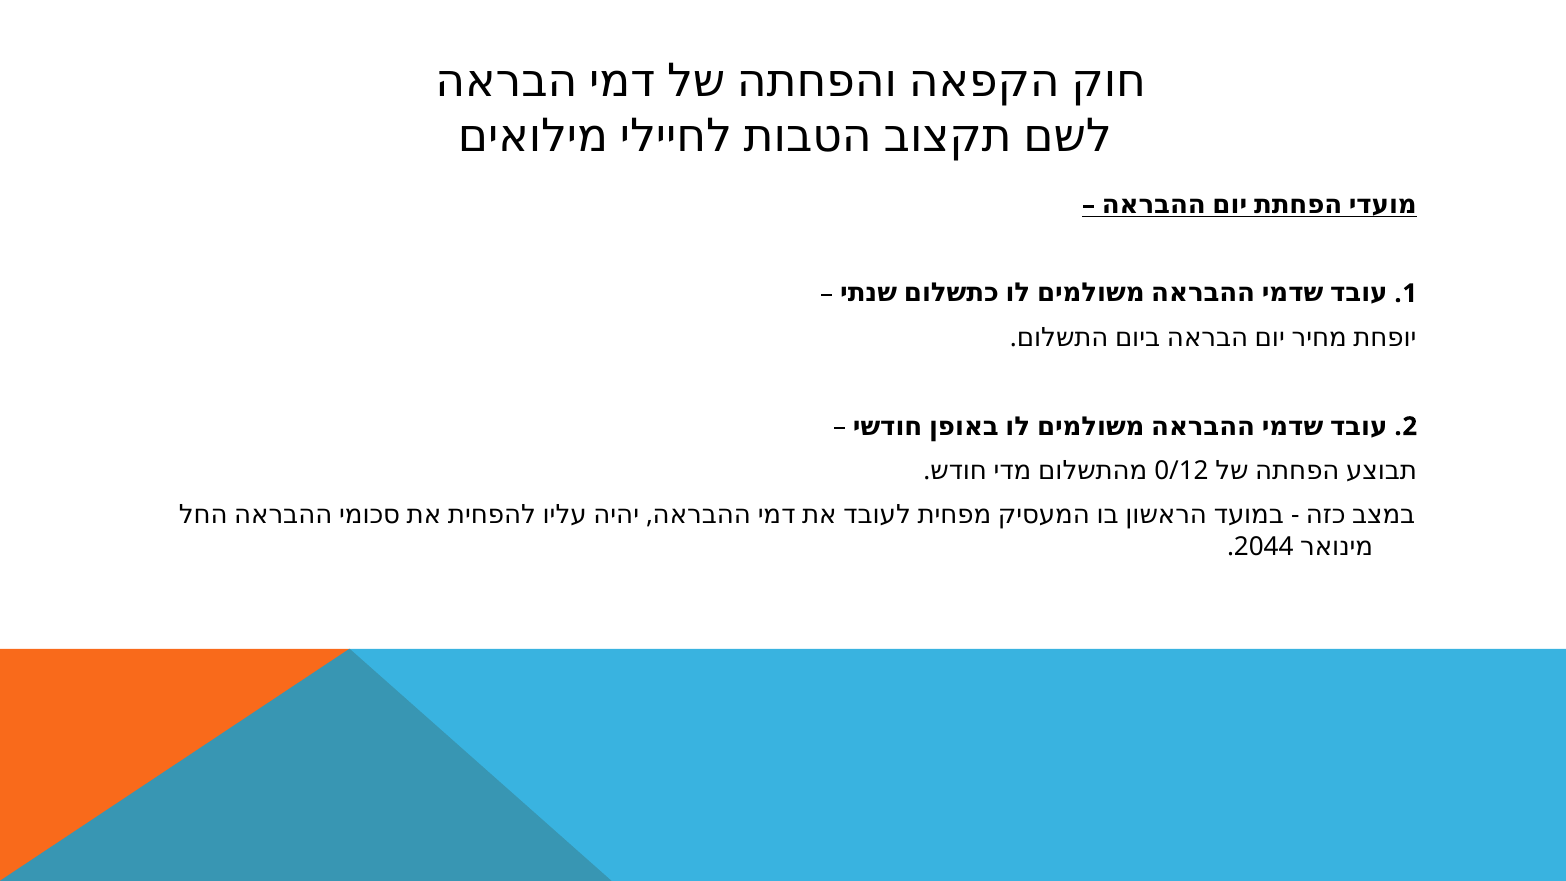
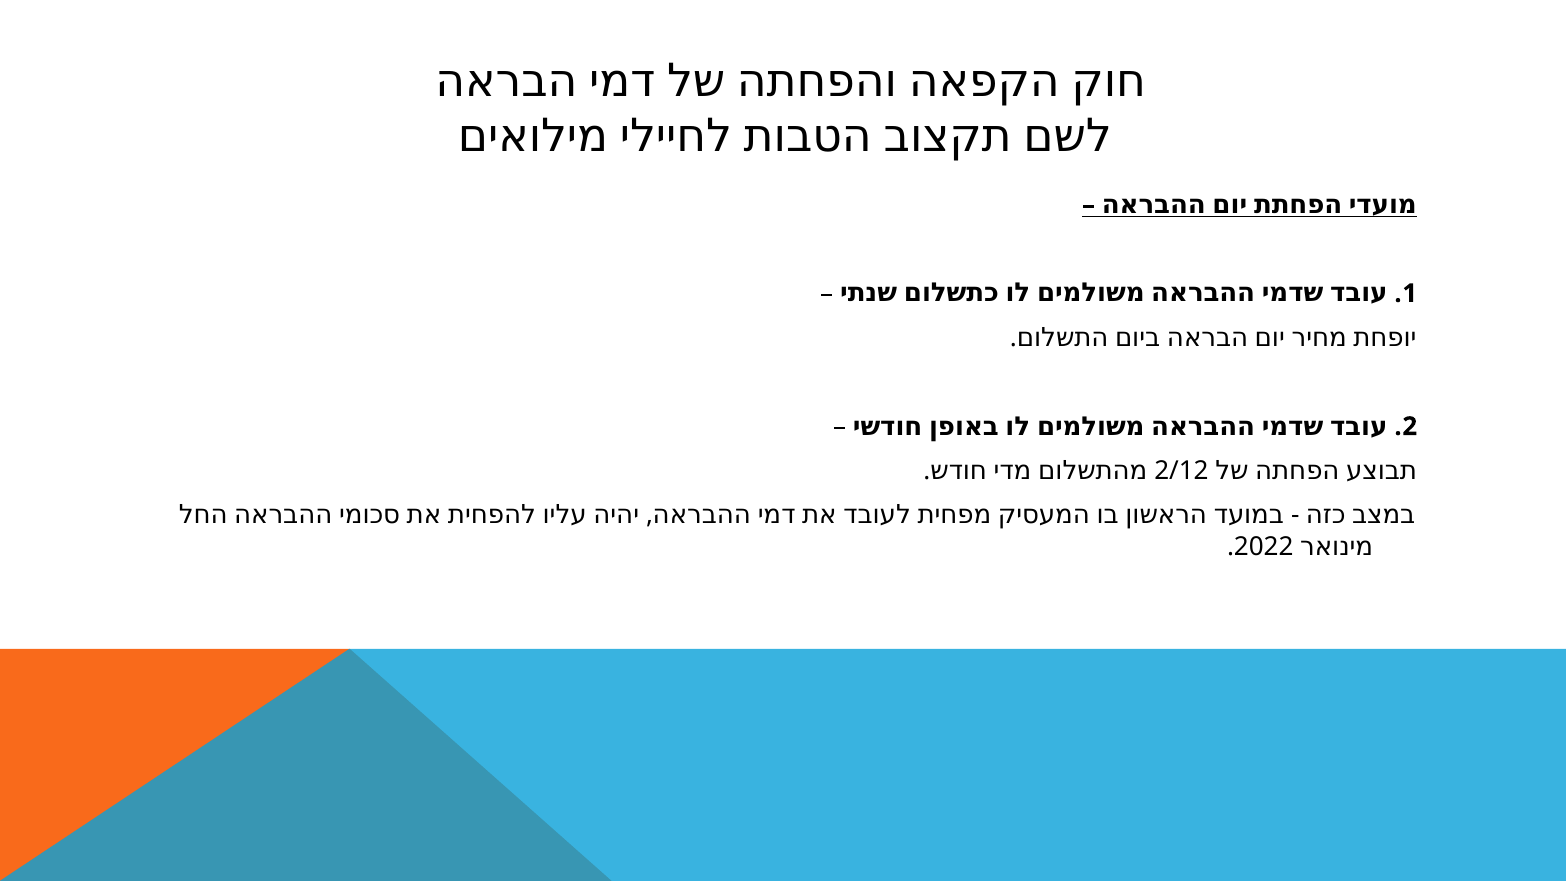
0/12: 0/12 -> 2/12
2044: 2044 -> 2022
